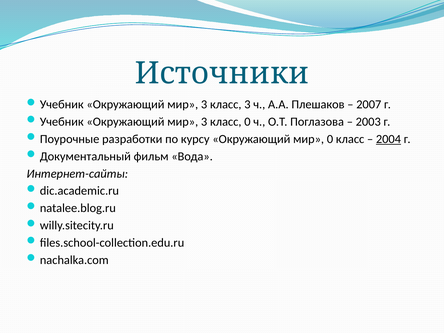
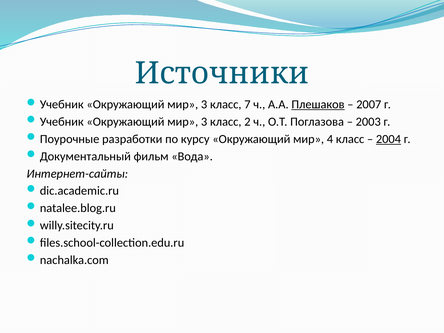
класс 3: 3 -> 7
Плешаков underline: none -> present
класс 0: 0 -> 2
мир 0: 0 -> 4
